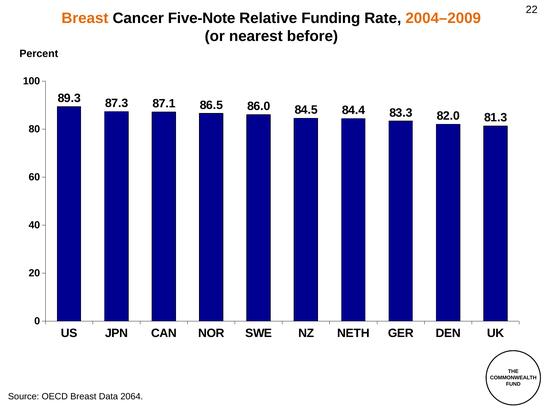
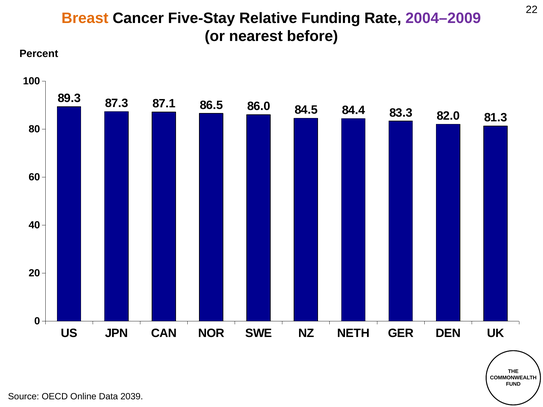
Five-Note: Five-Note -> Five-Stay
2004–2009 colour: orange -> purple
OECD Breast: Breast -> Online
2064: 2064 -> 2039
